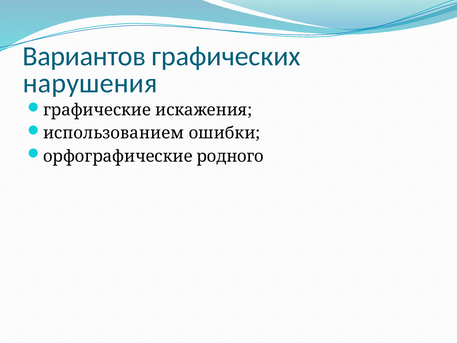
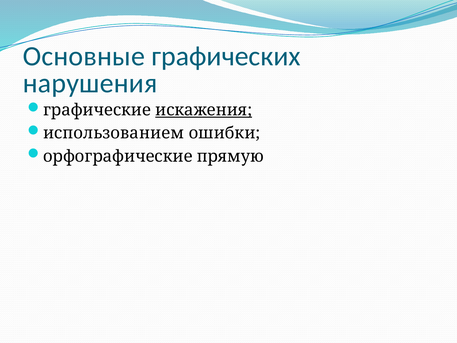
Вариантов: Вариантов -> Основные
искажения underline: none -> present
родного: родного -> прямую
